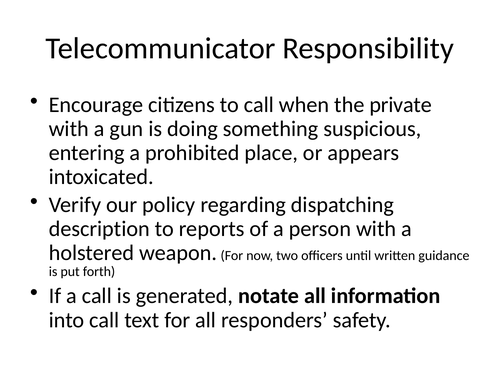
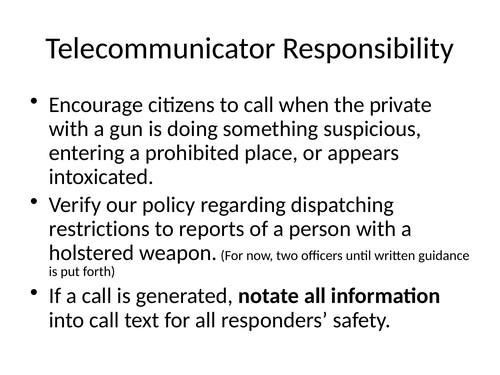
description: description -> restrictions
